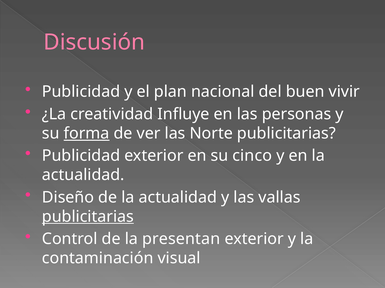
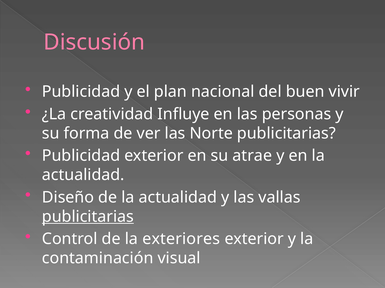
forma underline: present -> none
cinco: cinco -> atrae
presentan: presentan -> exteriores
